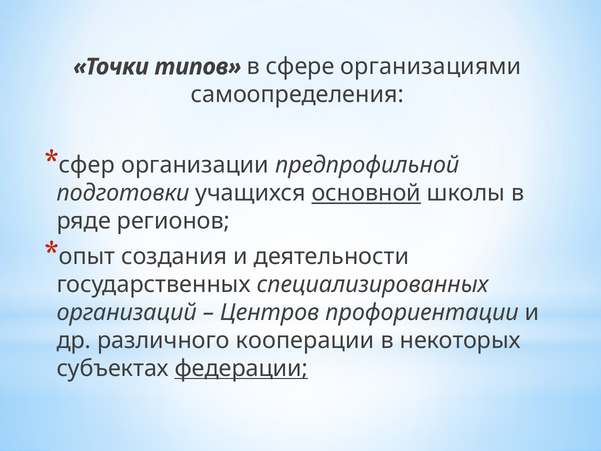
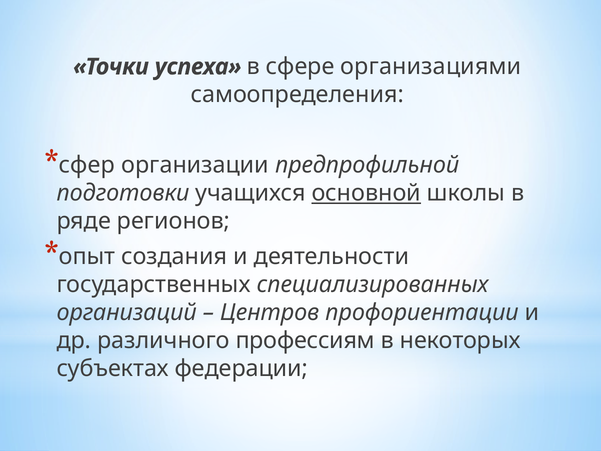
типов: типов -> успеха
кооперации: кооперации -> профессиям
федерации underline: present -> none
